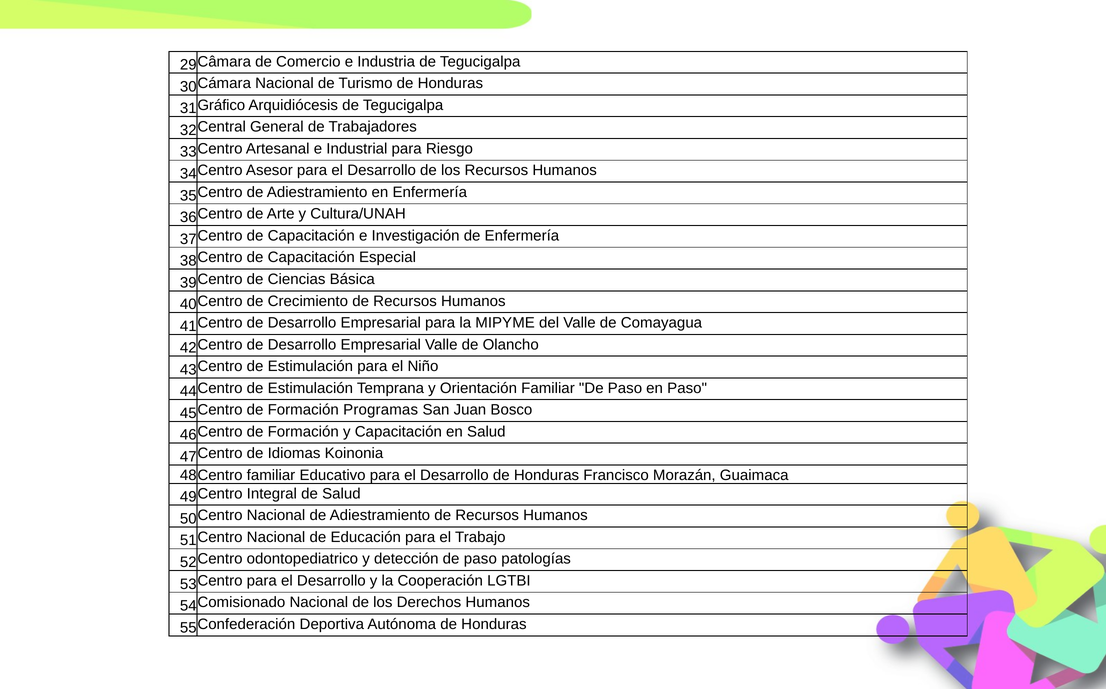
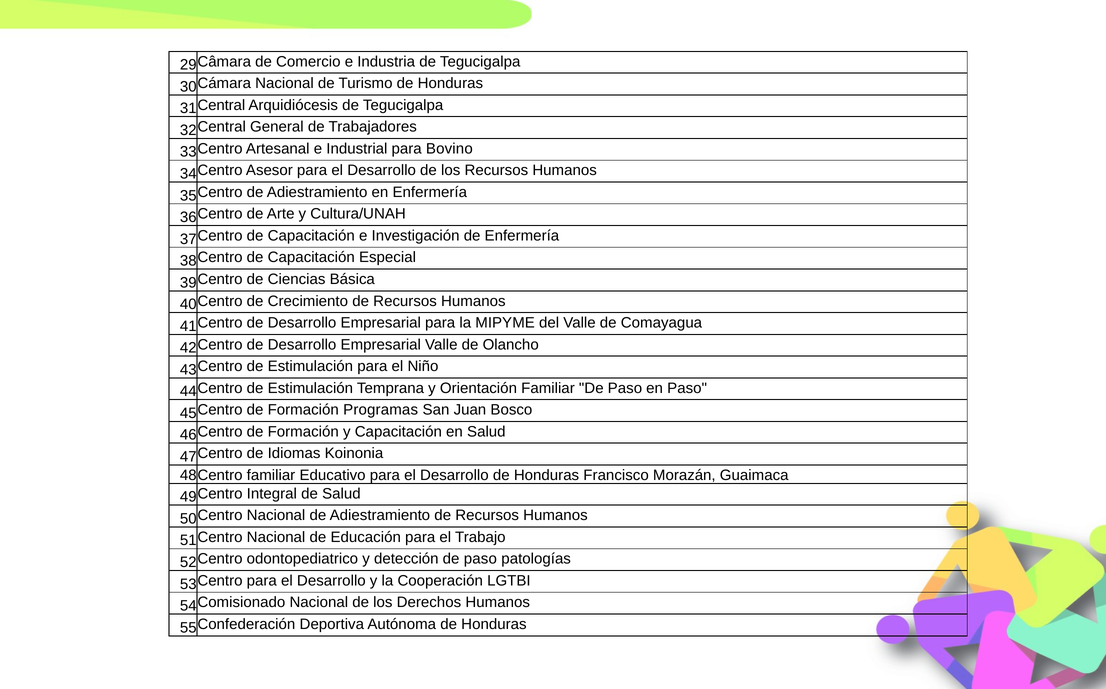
31 Gráfico: Gráfico -> Central
Riesgo: Riesgo -> Bovino
